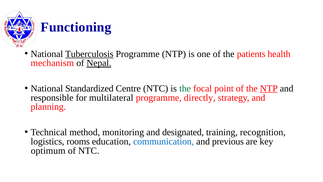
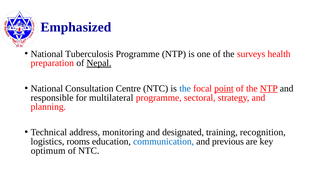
Functioning: Functioning -> Emphasized
Tuberculosis underline: present -> none
patients: patients -> surveys
mechanism: mechanism -> preparation
Standardized: Standardized -> Consultation
the at (185, 88) colour: green -> blue
point underline: none -> present
directly: directly -> sectoral
method: method -> address
